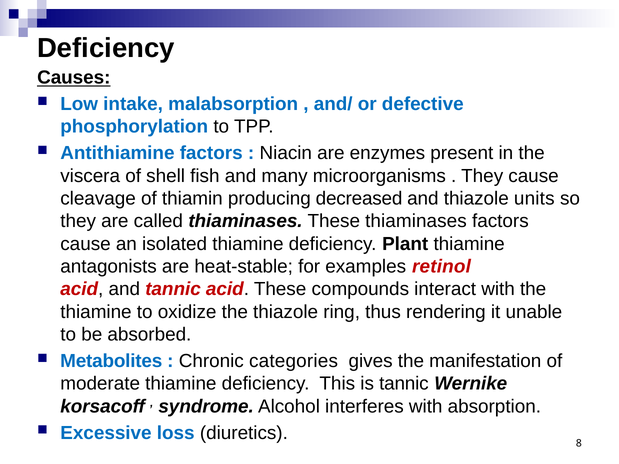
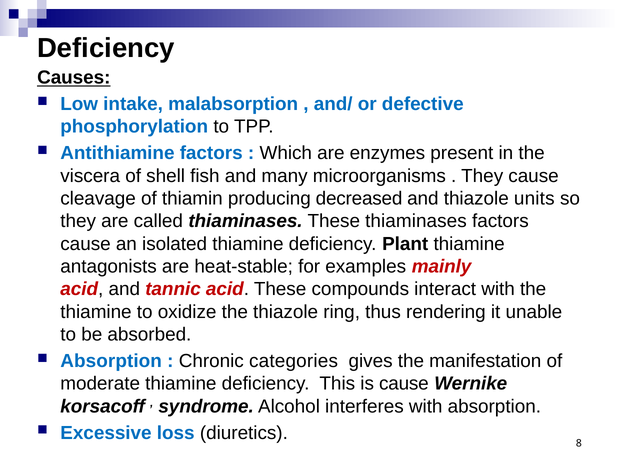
Niacin: Niacin -> Which
retinol: retinol -> mainly
Metabolites at (111, 361): Metabolites -> Absorption
is tannic: tannic -> cause
